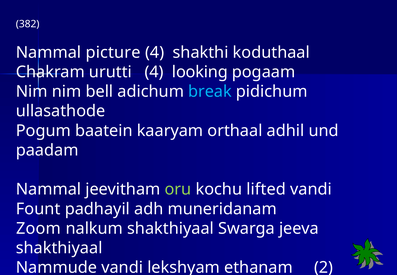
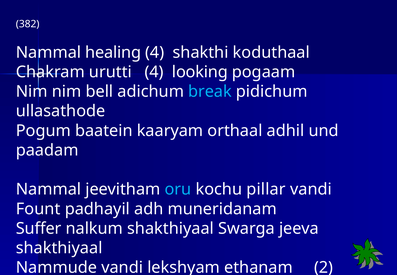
picture: picture -> healing
oru colour: light green -> light blue
lifted: lifted -> pillar
Zoom: Zoom -> Suffer
